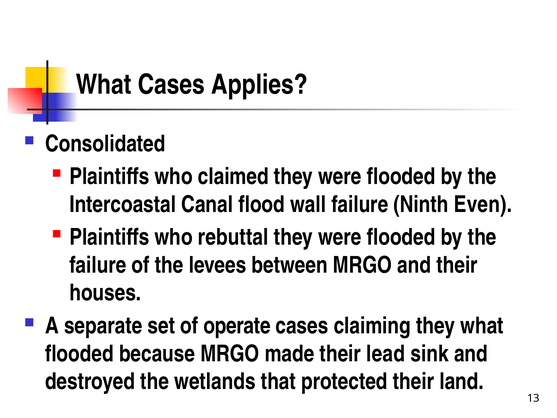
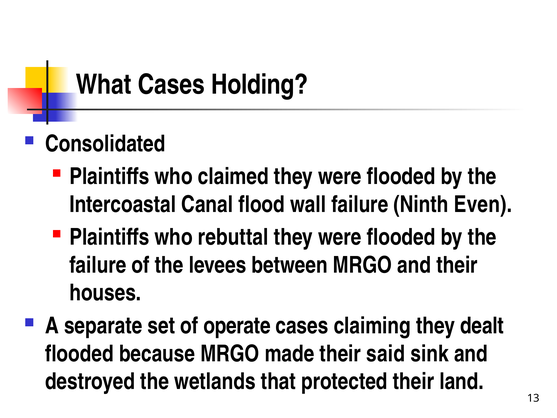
Applies: Applies -> Holding
they what: what -> dealt
lead: lead -> said
